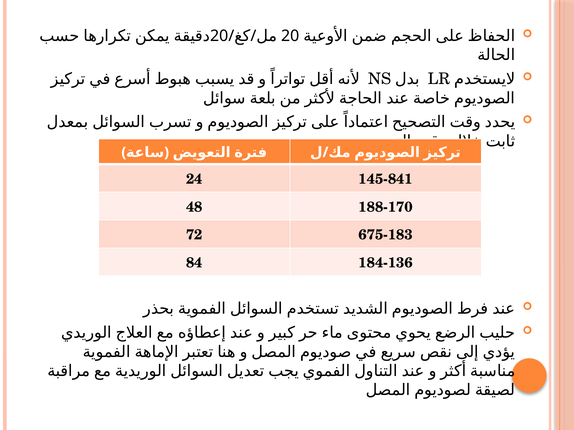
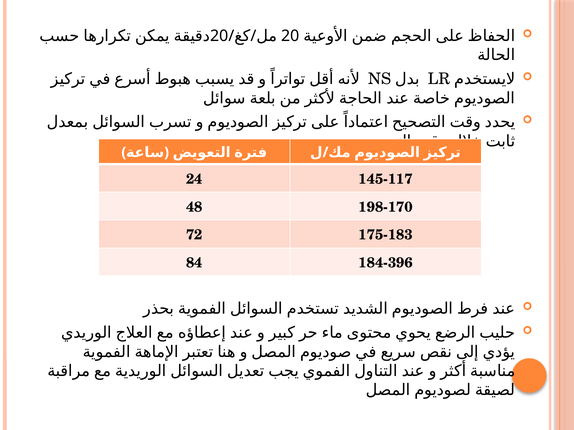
145-841: 145-841 -> 145-117
188-170: 188-170 -> 198-170
675-183: 675-183 -> 175-183
184-136: 184-136 -> 184-396
